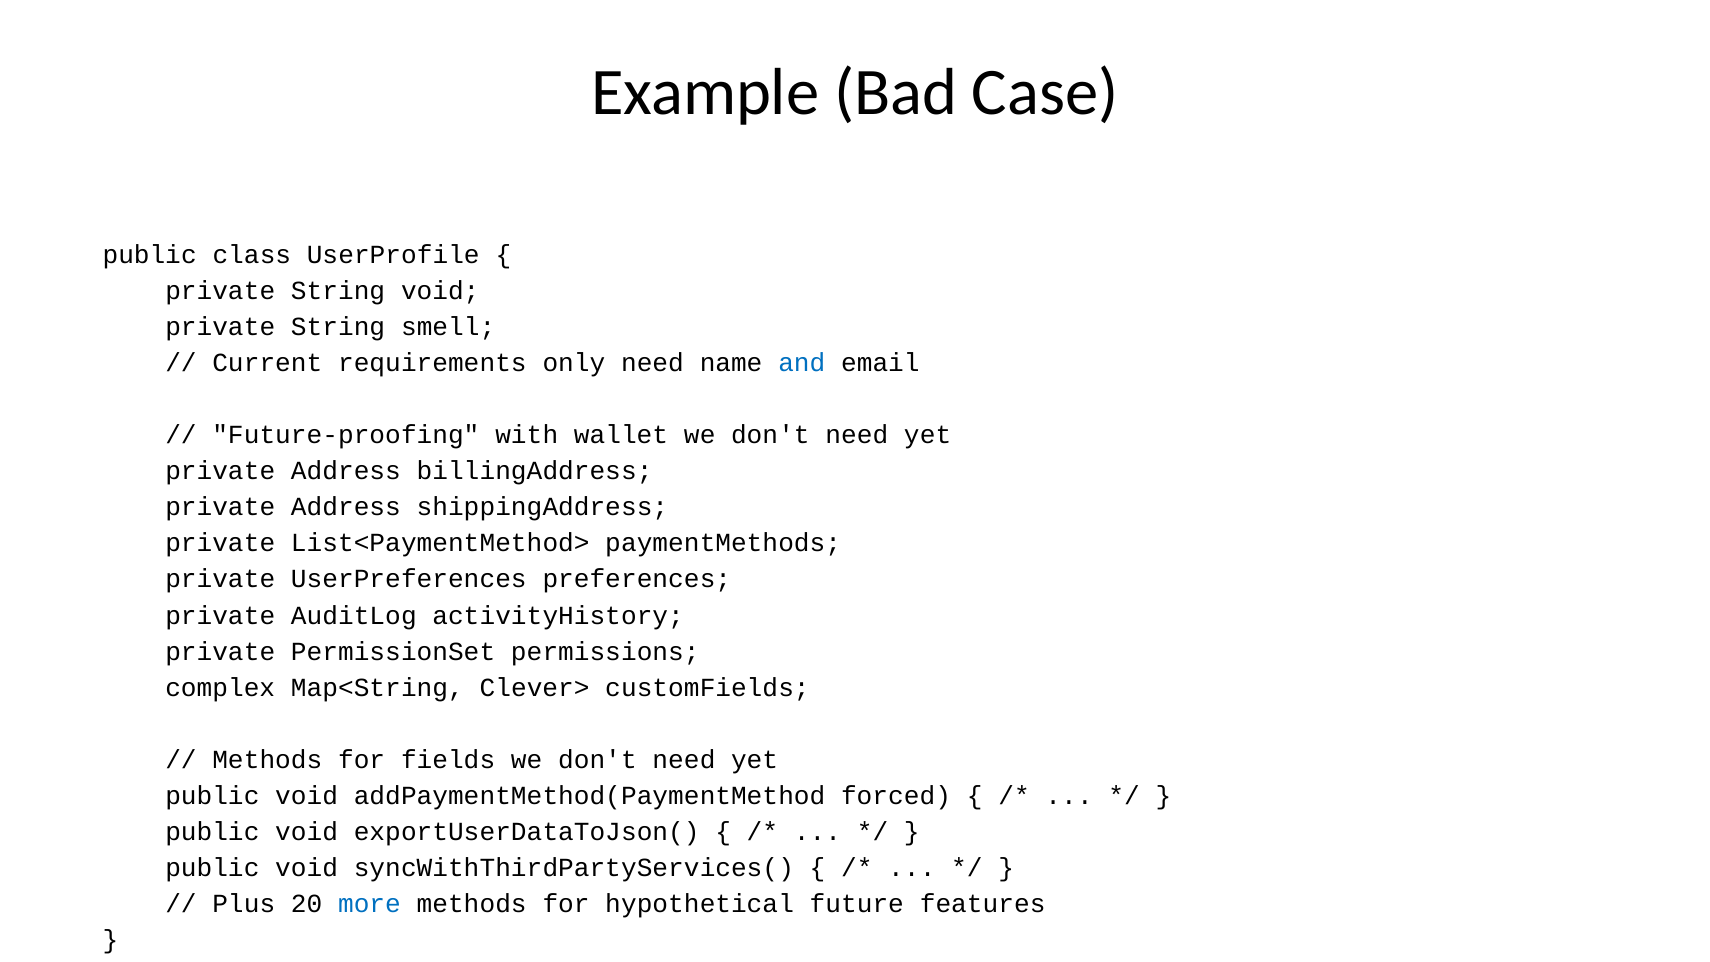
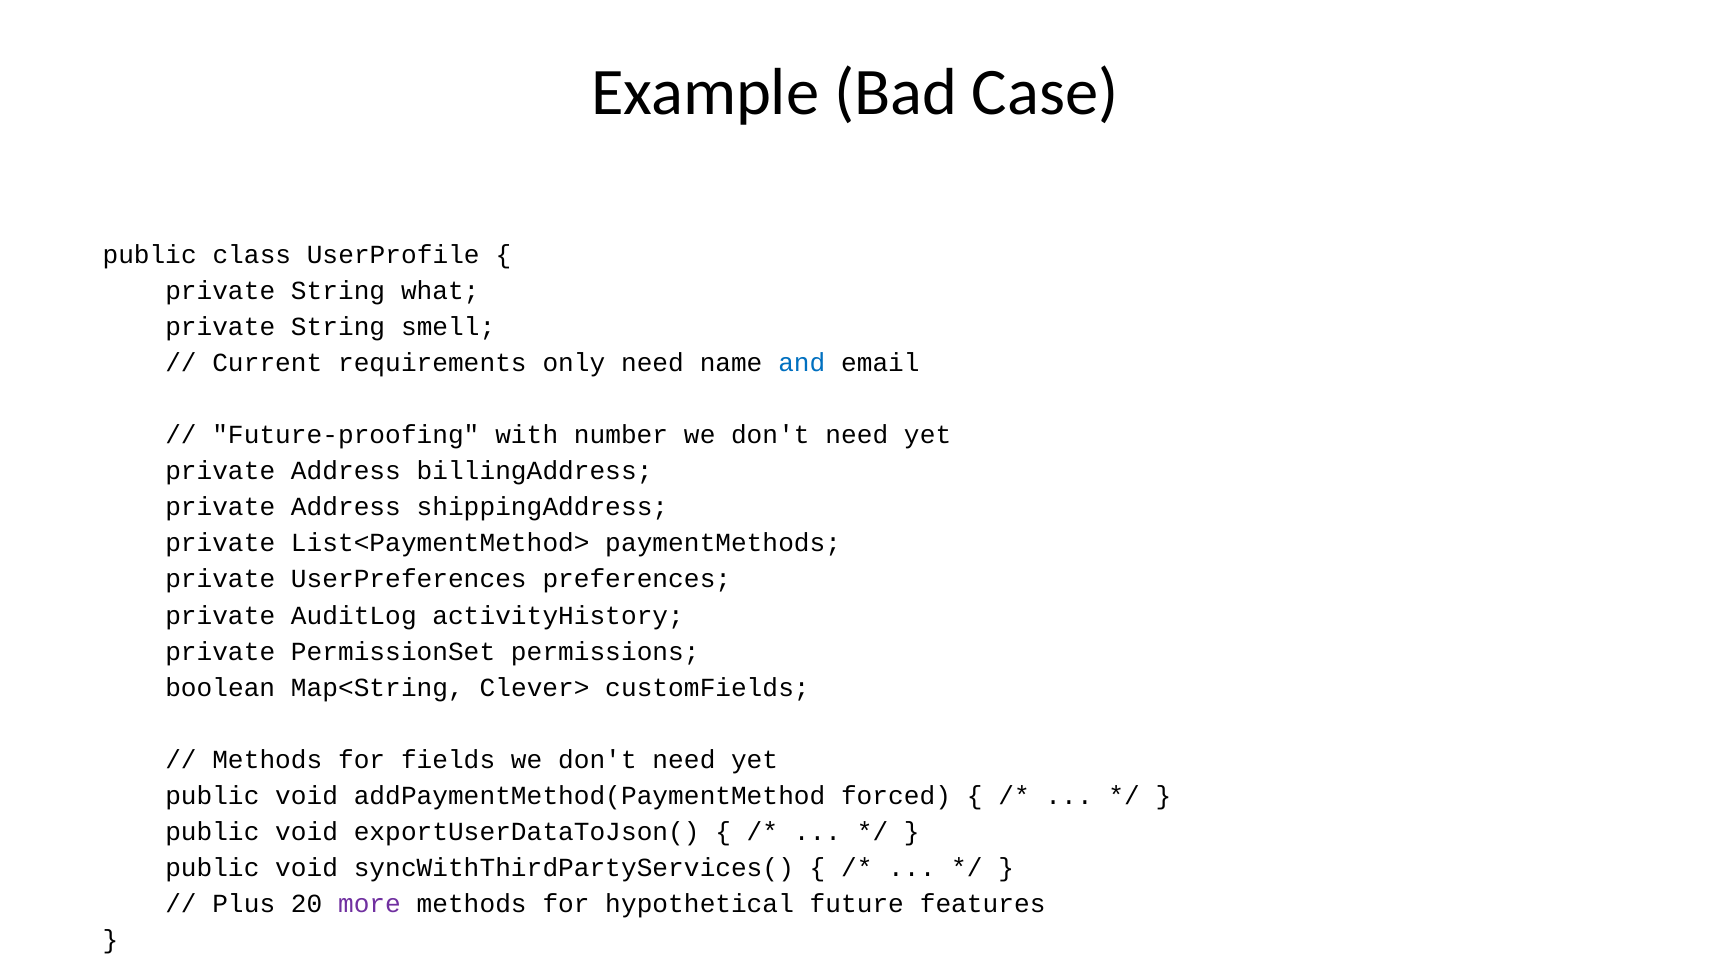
String void: void -> what
wallet: wallet -> number
complex: complex -> boolean
more colour: blue -> purple
